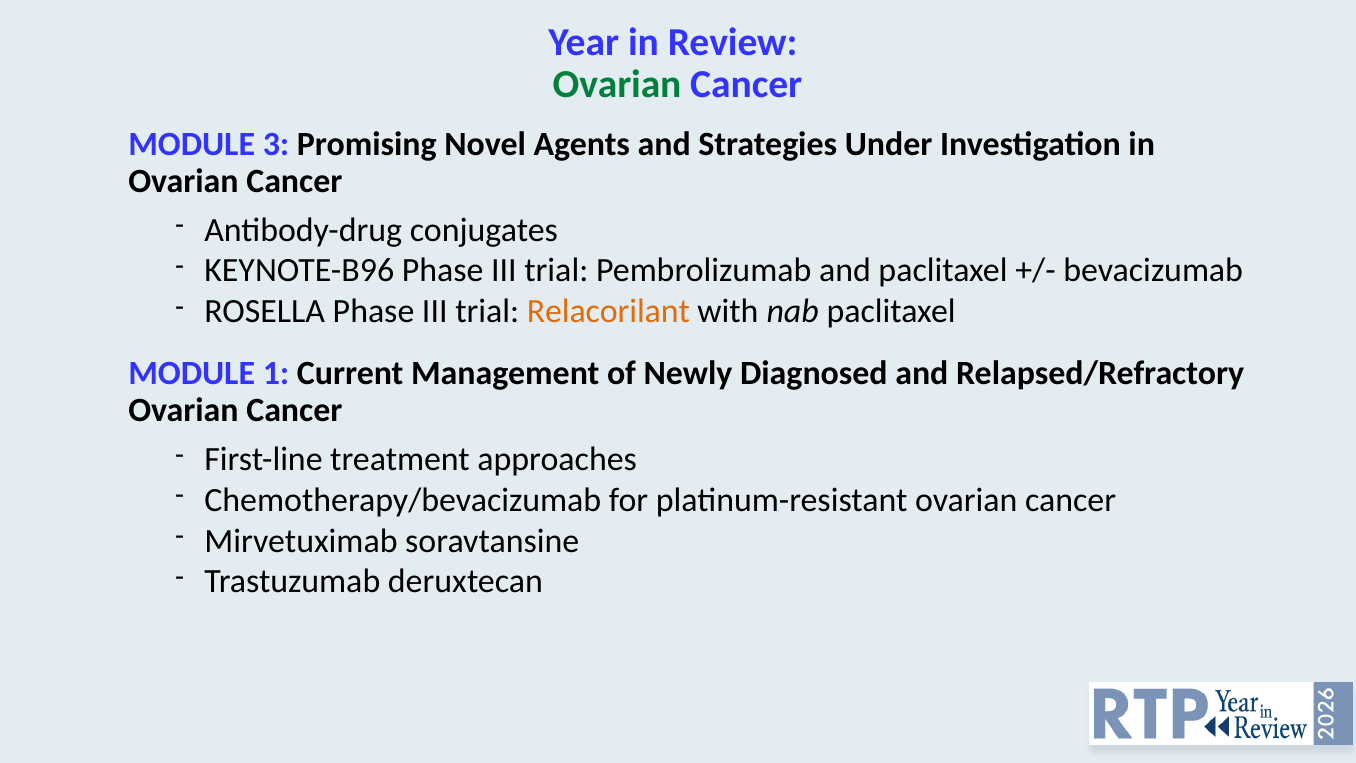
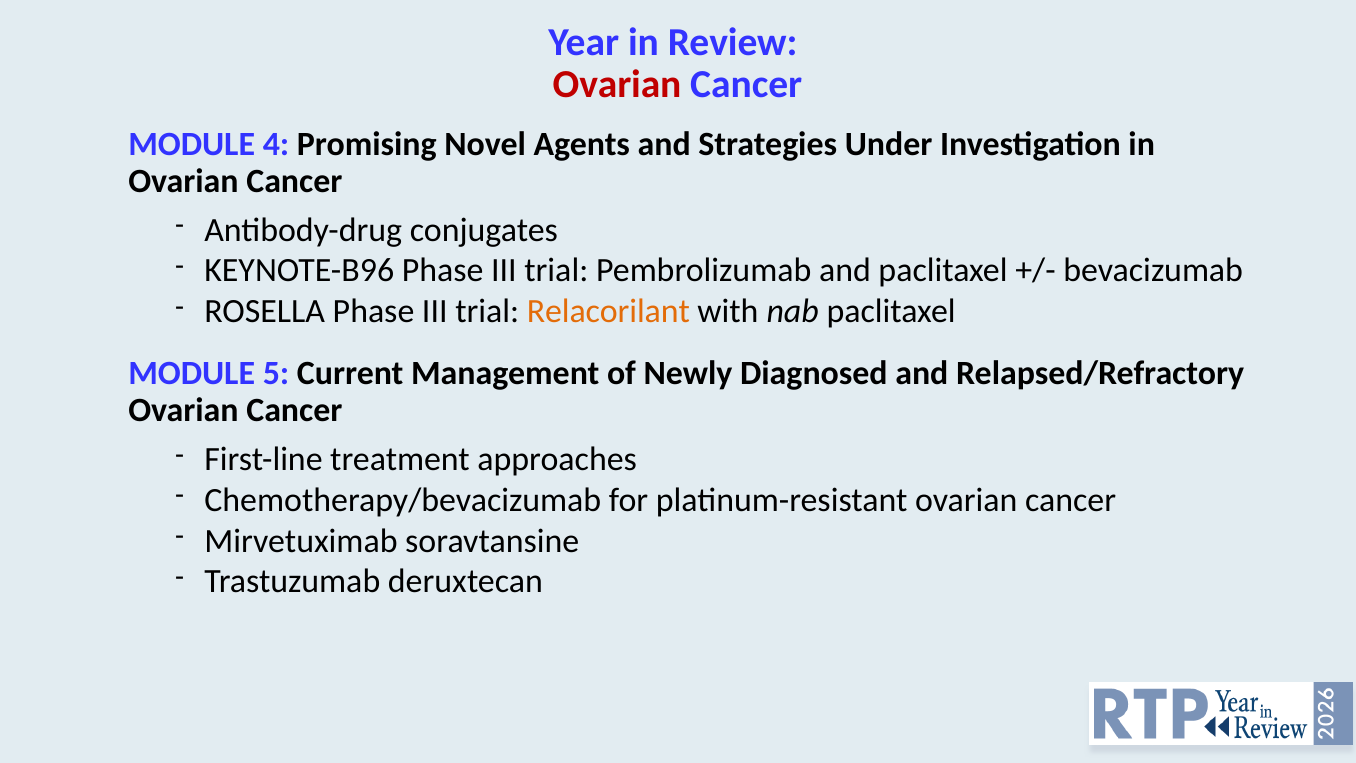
Ovarian at (617, 85) colour: green -> red
3: 3 -> 4
1: 1 -> 5
